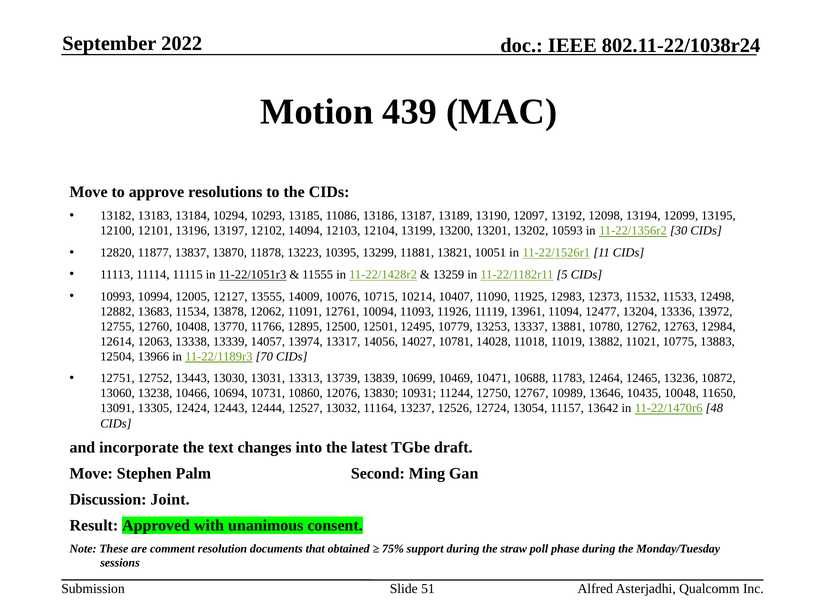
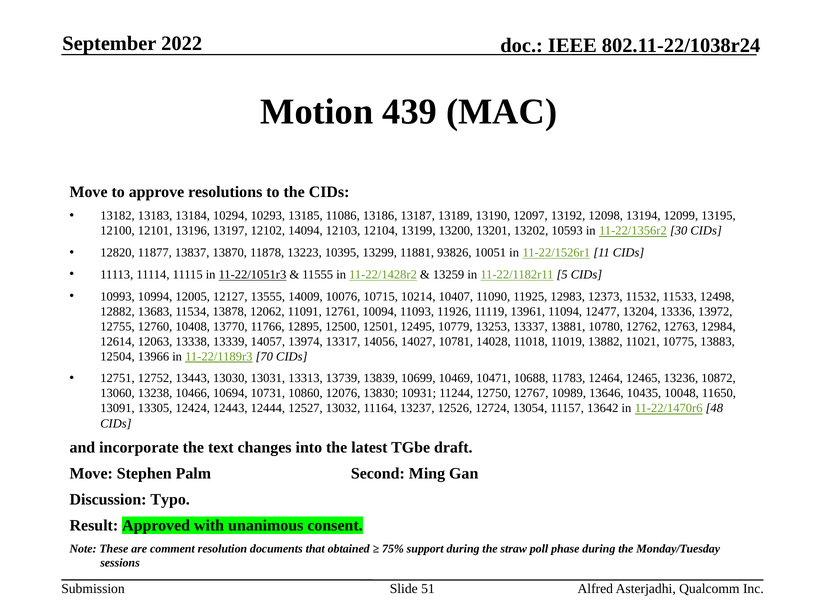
13821: 13821 -> 93826
Joint: Joint -> Typo
